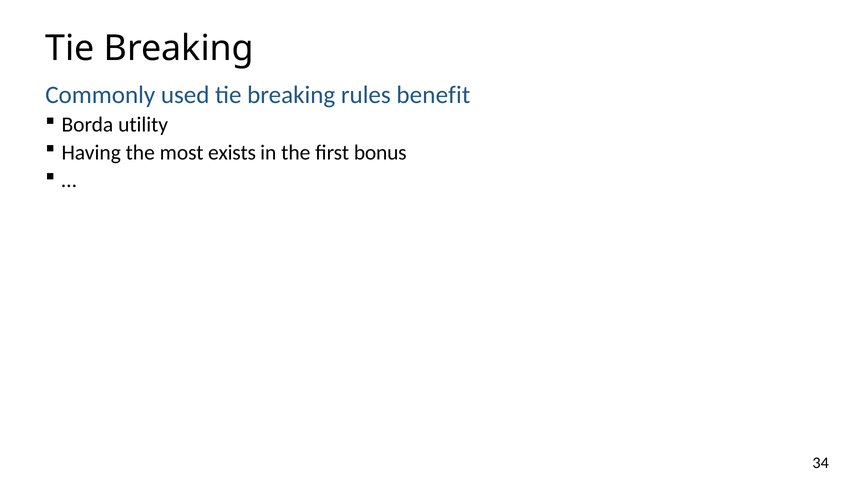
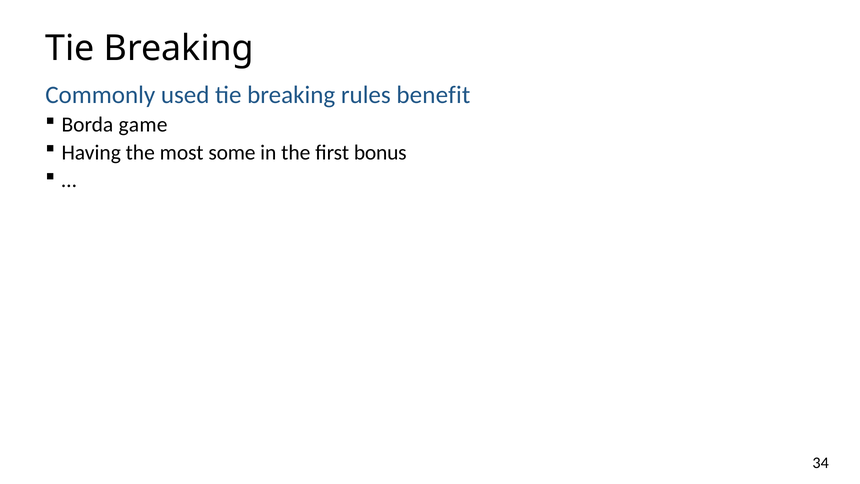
utility: utility -> game
exists: exists -> some
